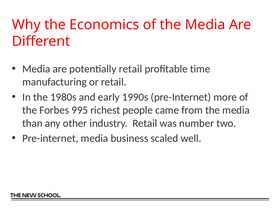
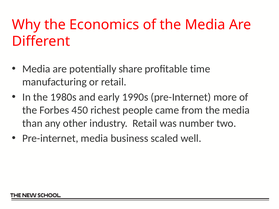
potentially retail: retail -> share
995: 995 -> 450
